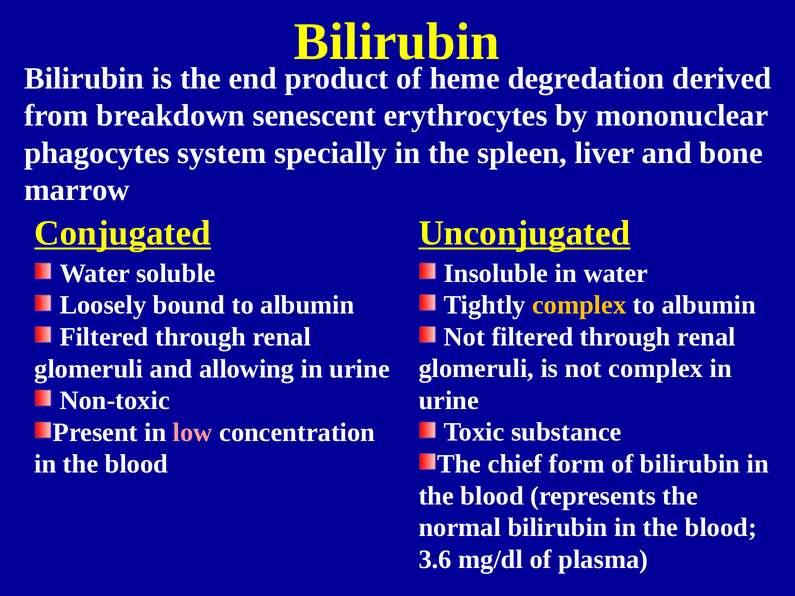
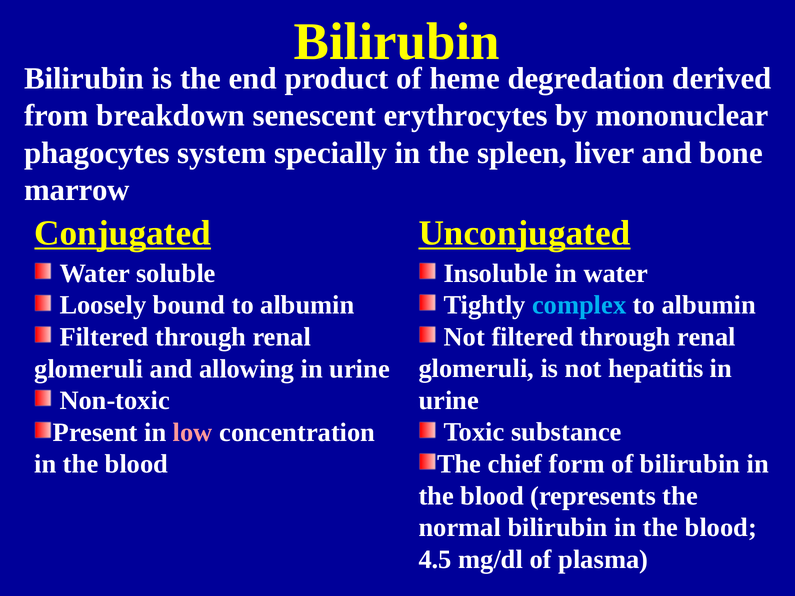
complex at (579, 305) colour: yellow -> light blue
not complex: complex -> hepatitis
3.6: 3.6 -> 4.5
